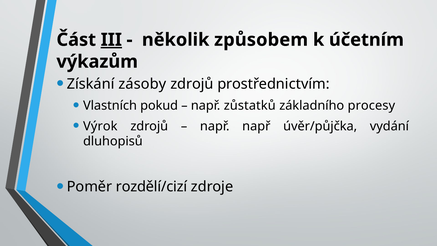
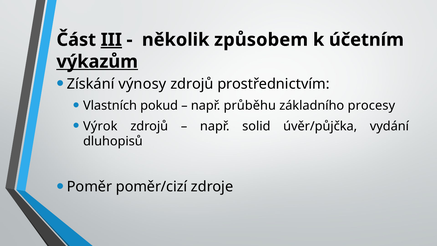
výkazům underline: none -> present
zásoby: zásoby -> výnosy
zůstatků: zůstatků -> průběhu
např např: např -> solid
rozdělí/cizí: rozdělí/cizí -> poměr/cizí
